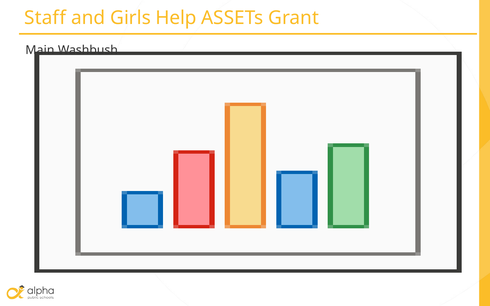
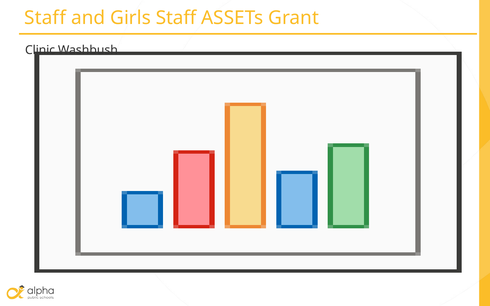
Girls Help: Help -> Staff
Main: Main -> Clinic
